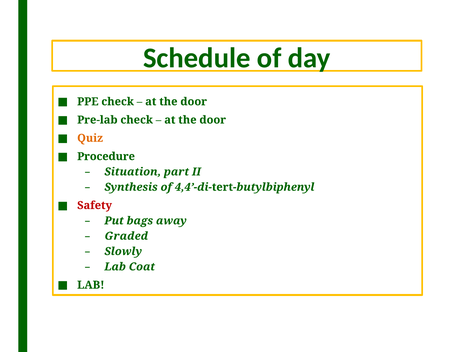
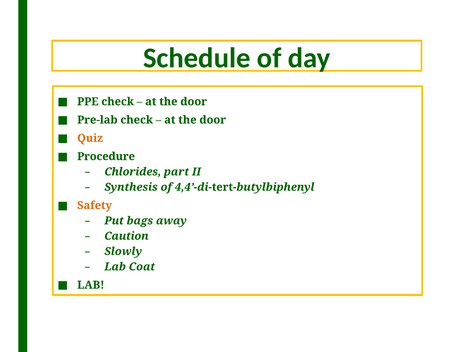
Situation: Situation -> Chlorides
Safety colour: red -> orange
Graded: Graded -> Caution
